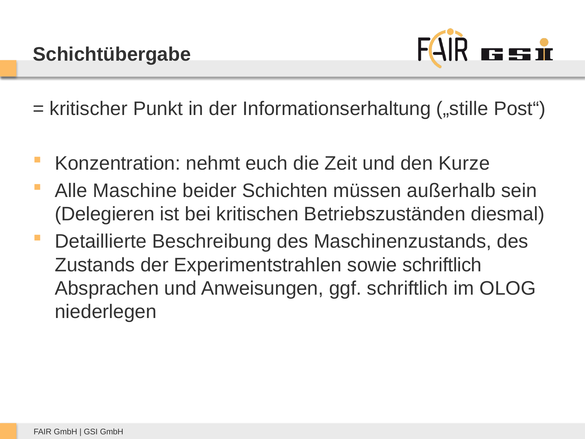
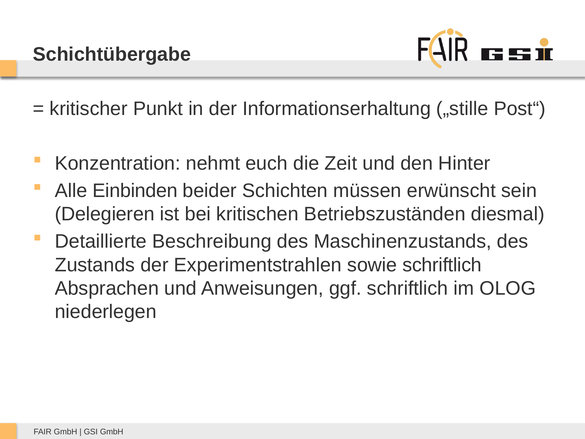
Kurze: Kurze -> Hinter
Maschine: Maschine -> Einbinden
außerhalb: außerhalb -> erwünscht
